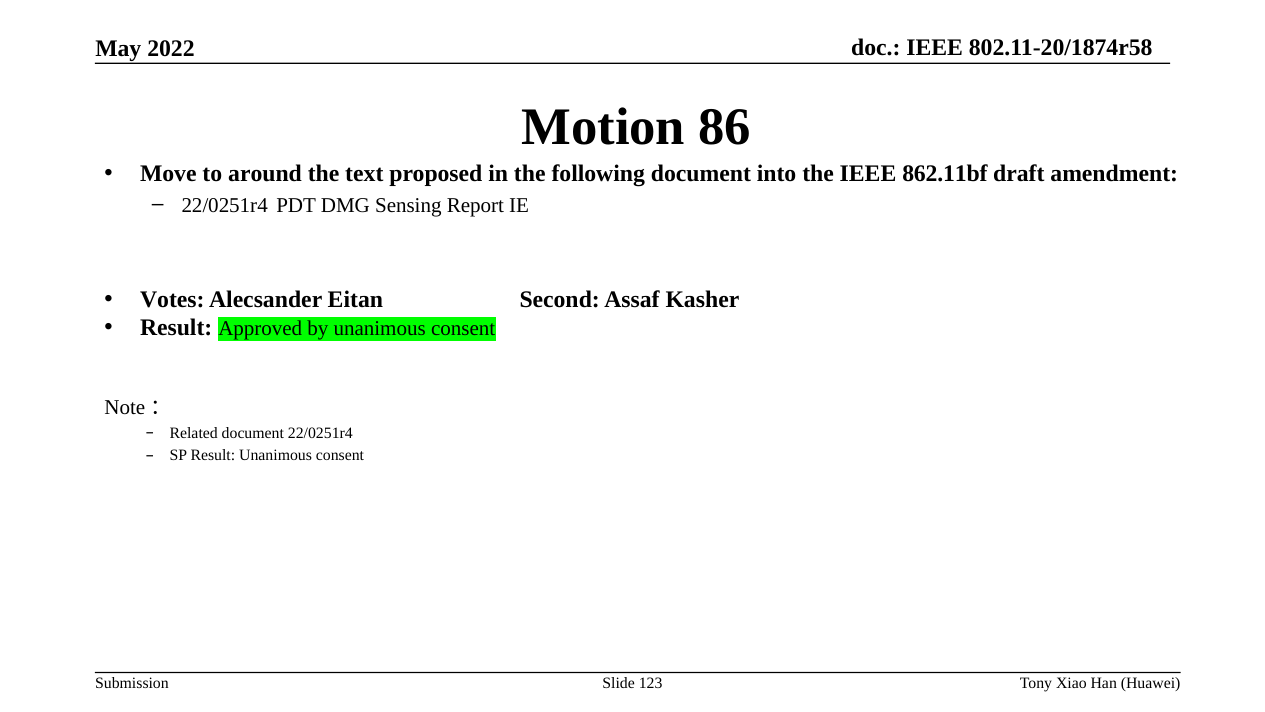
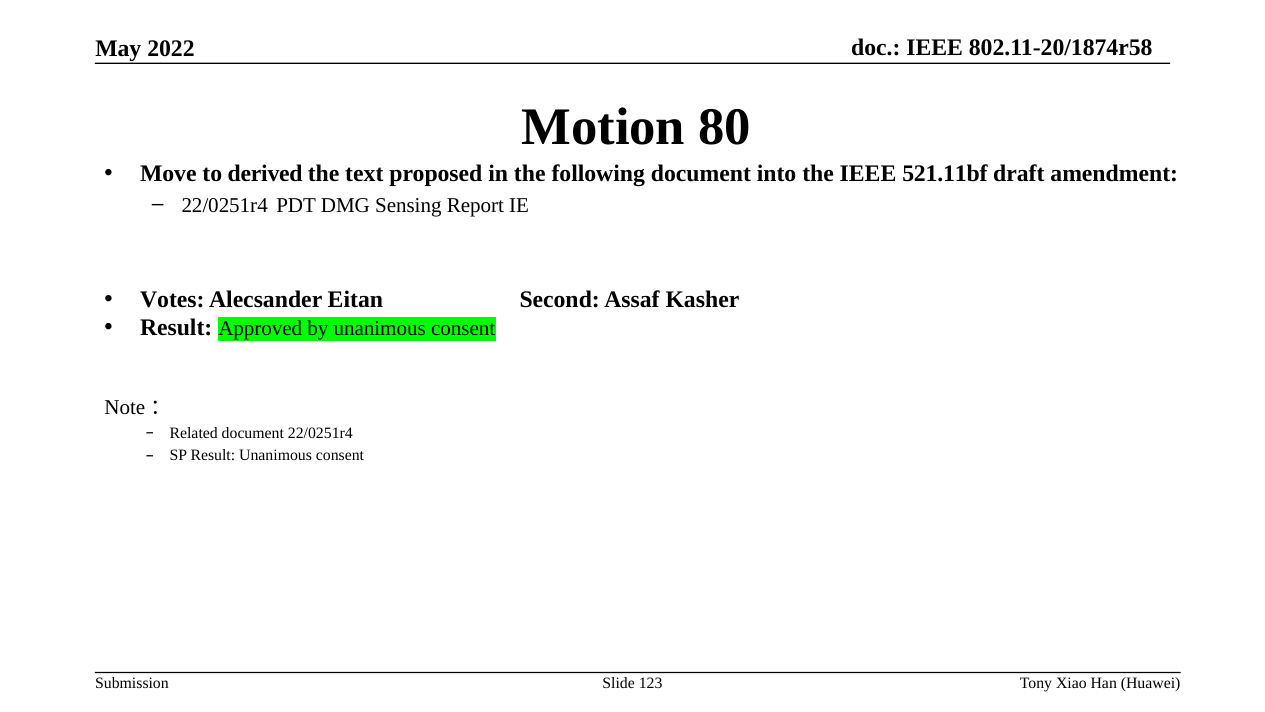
86: 86 -> 80
around: around -> derived
862.11bf: 862.11bf -> 521.11bf
